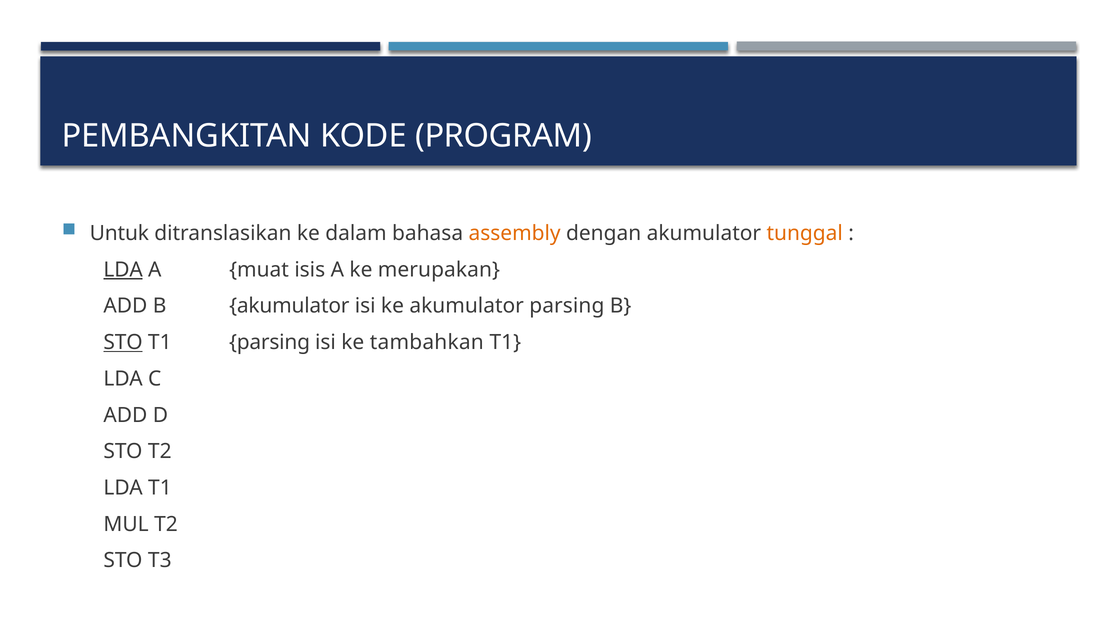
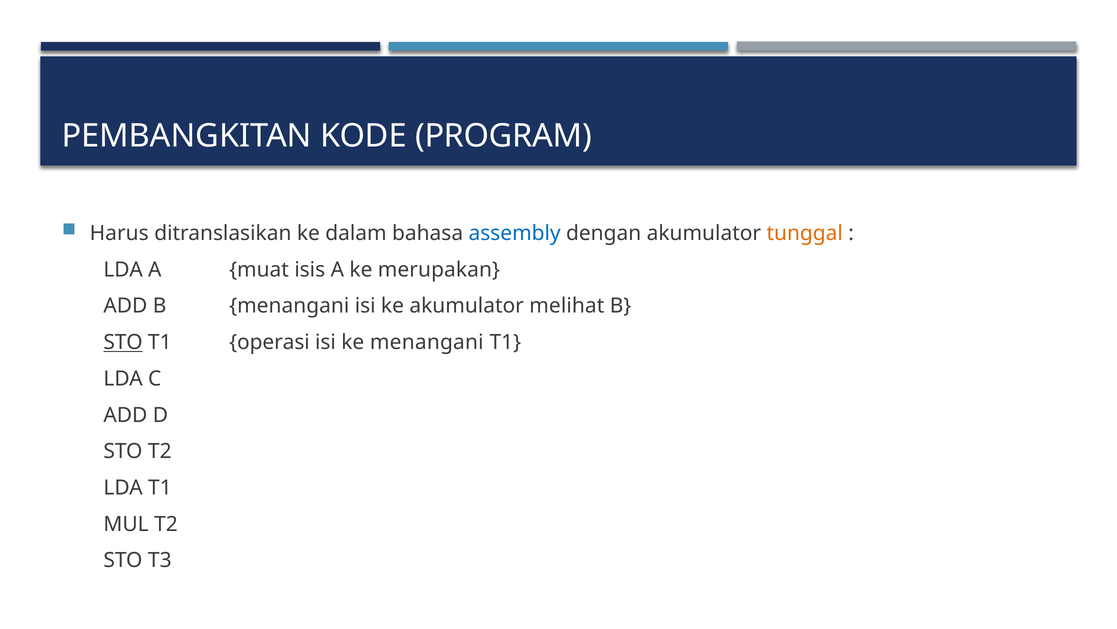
Untuk: Untuk -> Harus
assembly colour: orange -> blue
LDA at (123, 269) underline: present -> none
B akumulator: akumulator -> menangani
akumulator parsing: parsing -> melihat
T1 parsing: parsing -> operasi
ke tambahkan: tambahkan -> menangani
